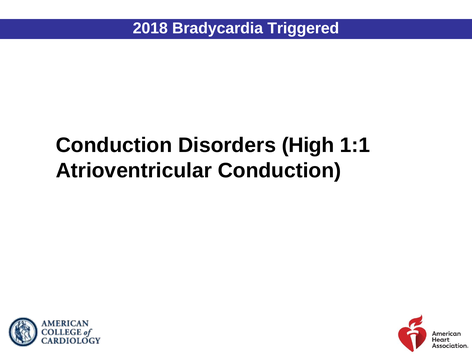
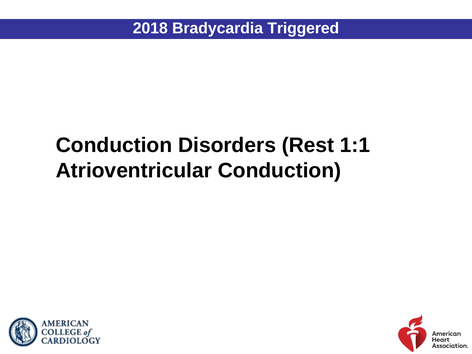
High: High -> Rest
